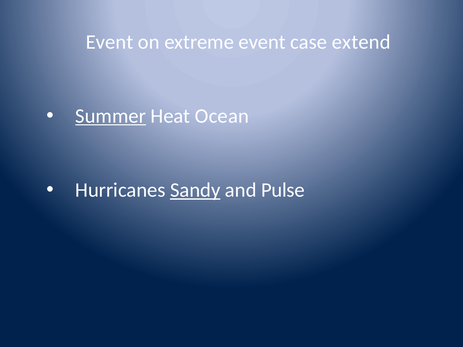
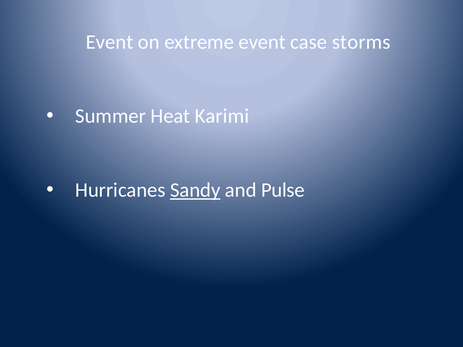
extend: extend -> storms
Summer underline: present -> none
Ocean: Ocean -> Karimi
